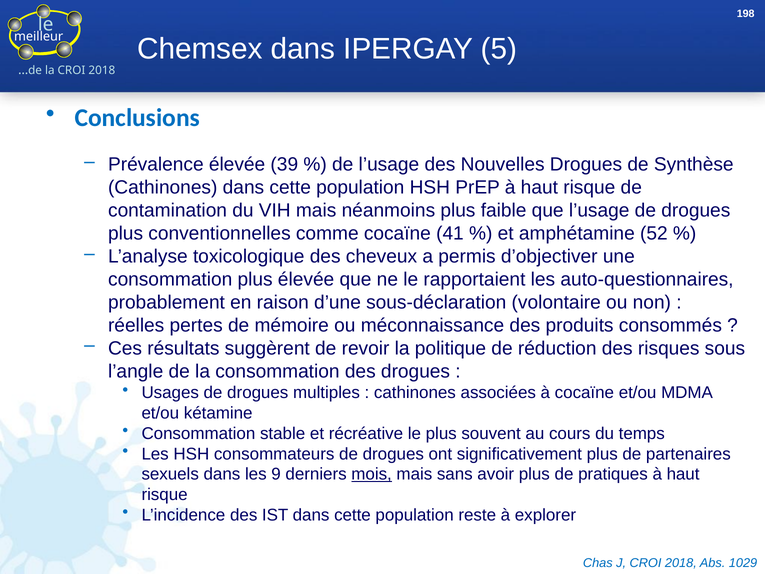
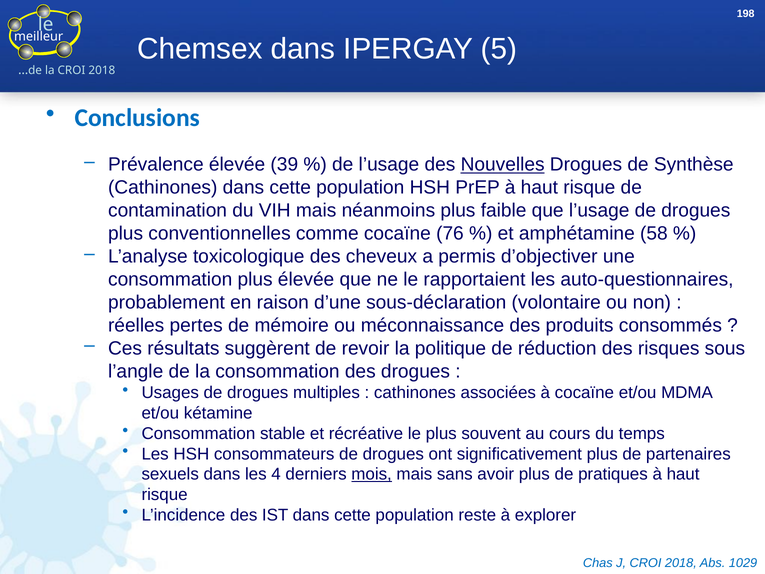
Nouvelles underline: none -> present
41: 41 -> 76
52: 52 -> 58
9: 9 -> 4
